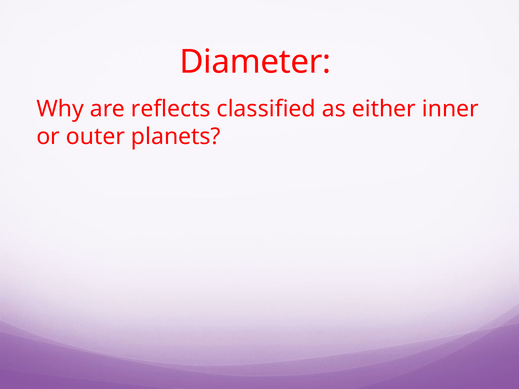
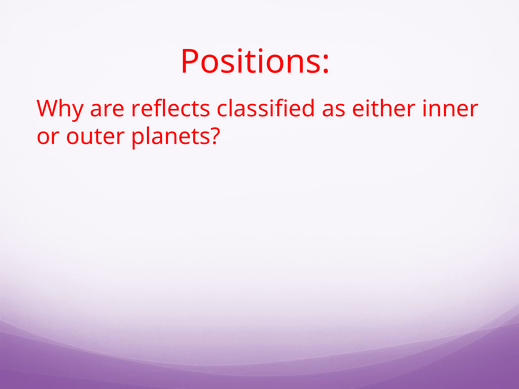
Diameter: Diameter -> Positions
